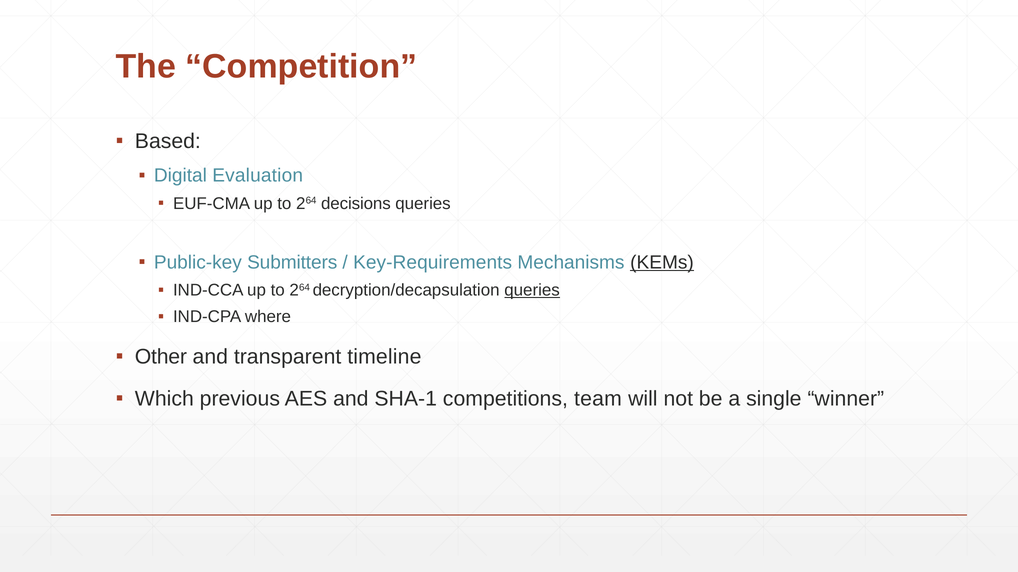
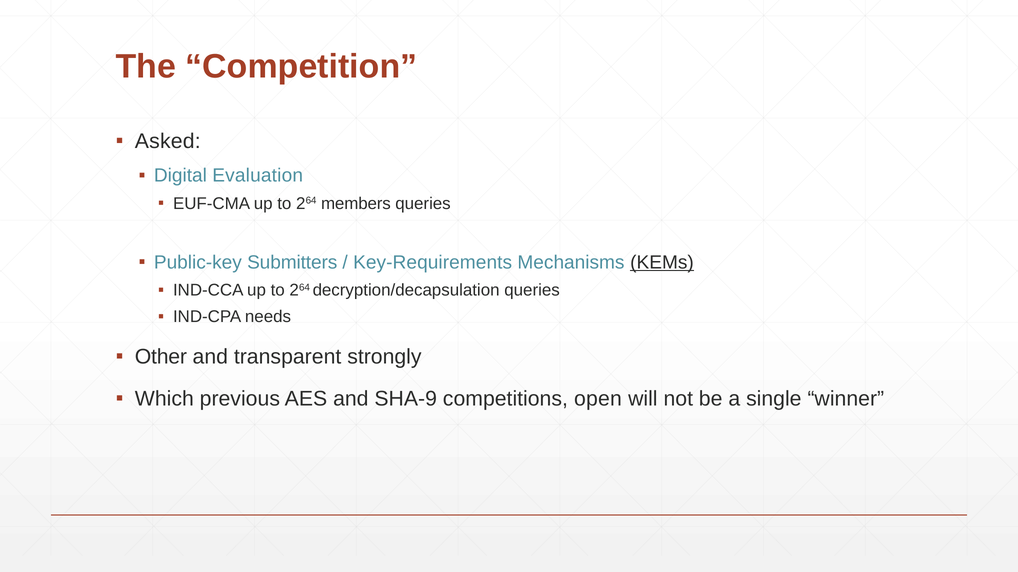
Based: Based -> Asked
decisions: decisions -> members
queries at (532, 290) underline: present -> none
where: where -> needs
timeline: timeline -> strongly
SHA-1: SHA-1 -> SHA-9
team: team -> open
